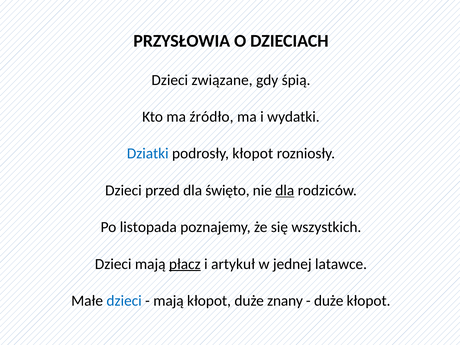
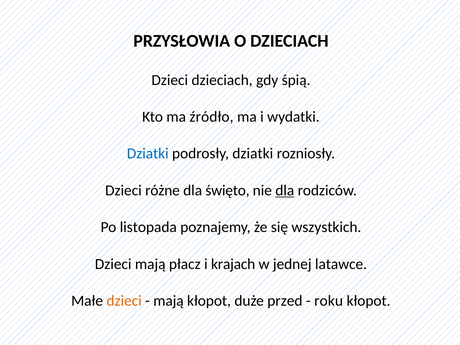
Dzieci związane: związane -> dzieciach
podrosły kłopot: kłopot -> dziatki
przed: przed -> różne
płacz underline: present -> none
artykuł: artykuł -> krajach
dzieci at (124, 301) colour: blue -> orange
znany: znany -> przed
duże at (329, 301): duże -> roku
